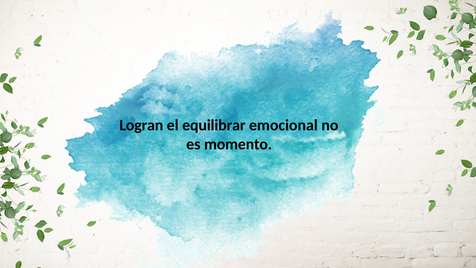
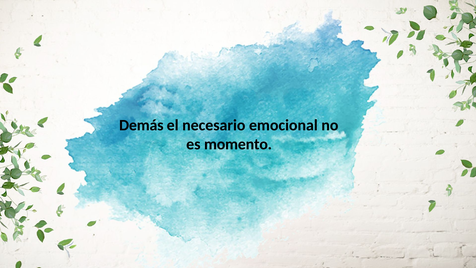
Logran: Logran -> Demás
equilibrar: equilibrar -> necesario
